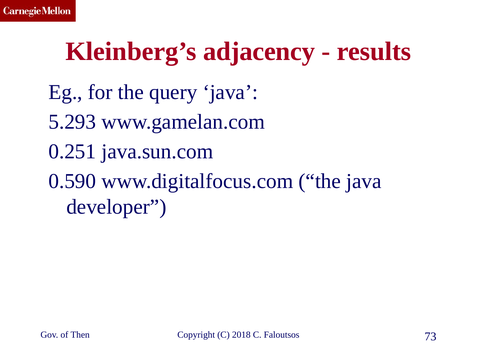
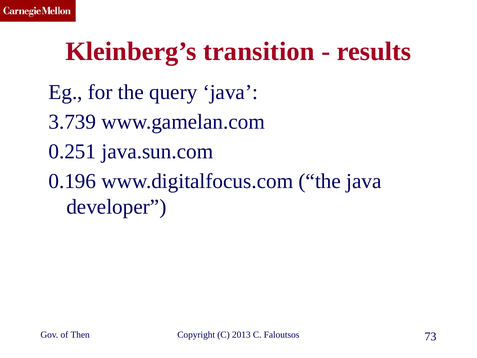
adjacency: adjacency -> transition
5.293: 5.293 -> 3.739
0.590: 0.590 -> 0.196
2018: 2018 -> 2013
